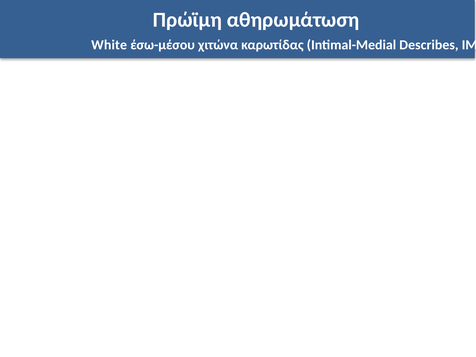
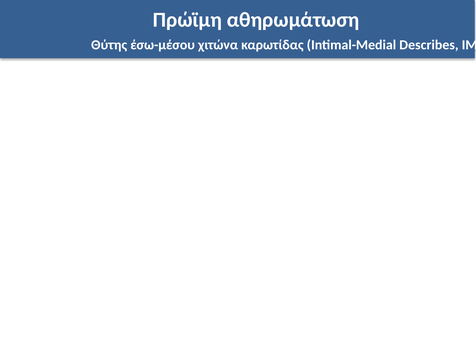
White: White -> Θύτης
